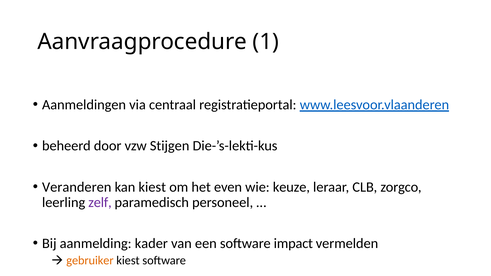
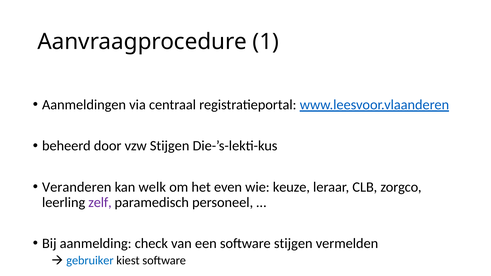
kan kiest: kiest -> welk
kader: kader -> check
software impact: impact -> stijgen
gebruiker colour: orange -> blue
